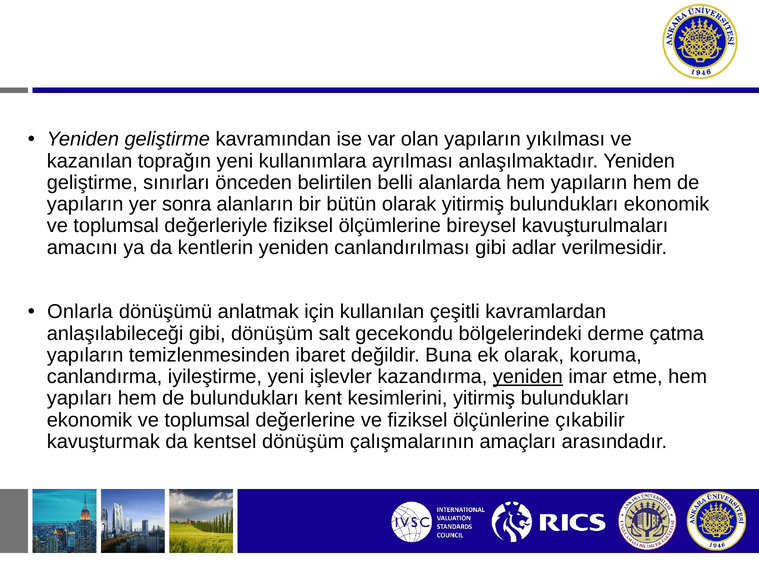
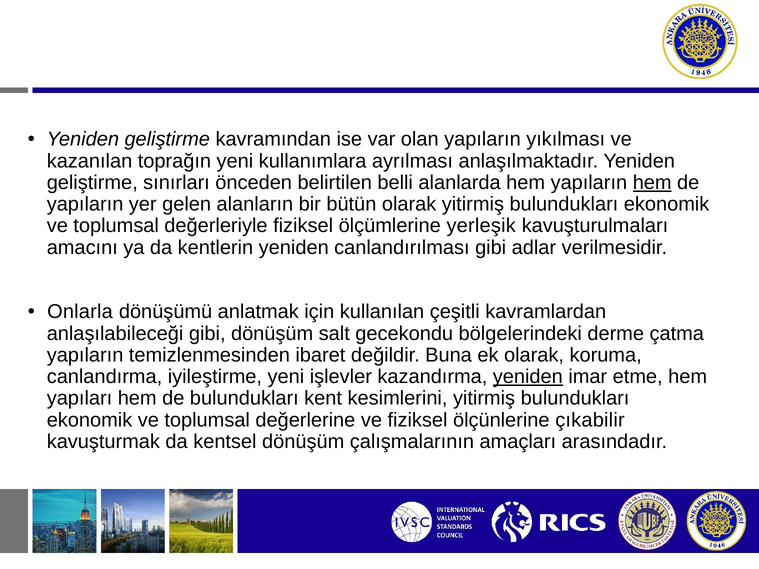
hem at (652, 183) underline: none -> present
sonra: sonra -> gelen
bireysel: bireysel -> yerleşik
